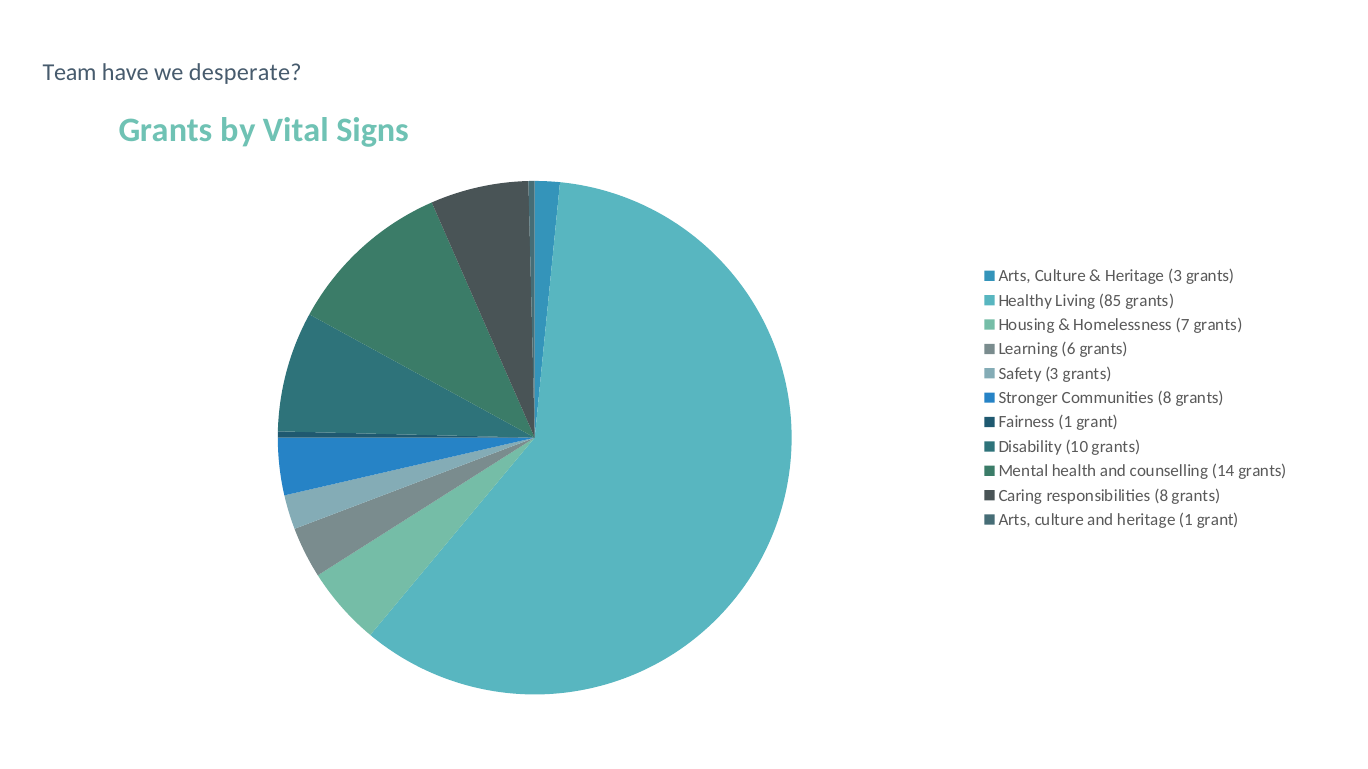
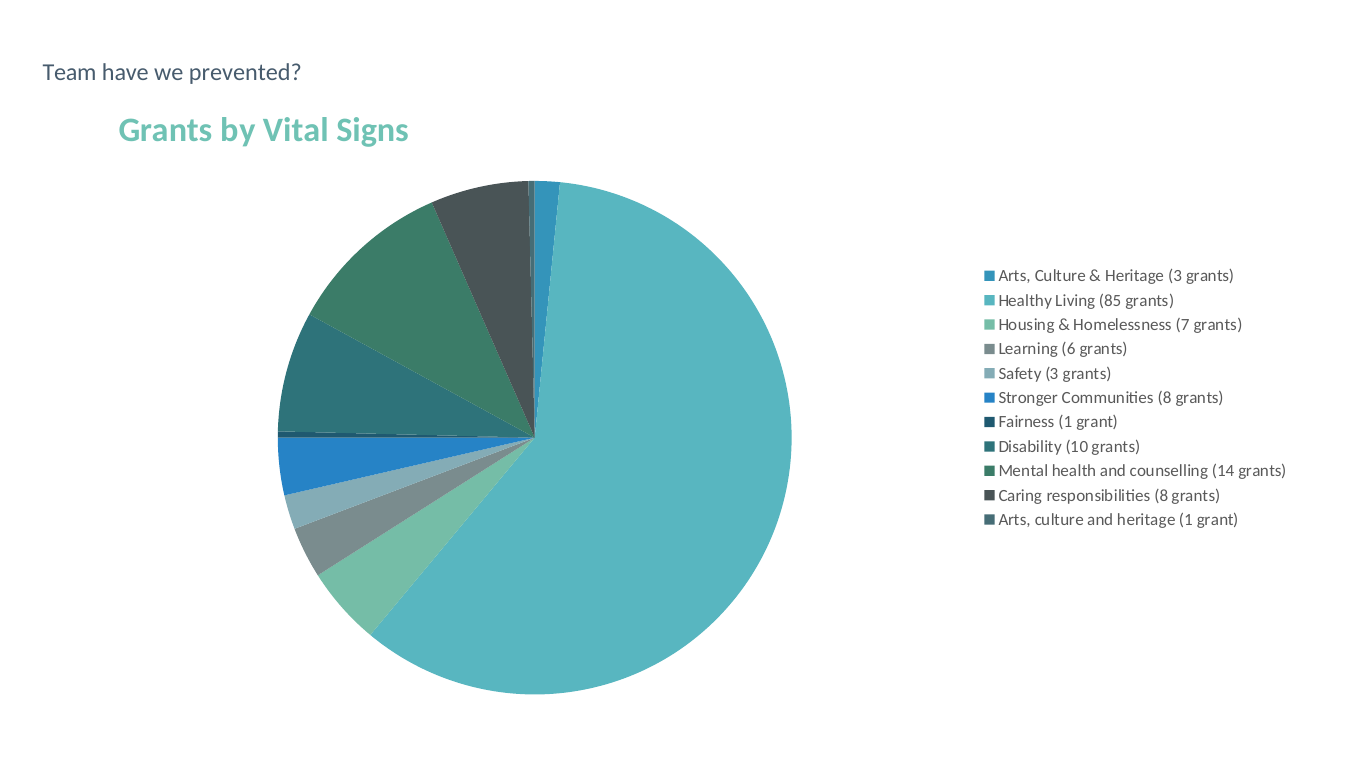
desperate: desperate -> prevented
